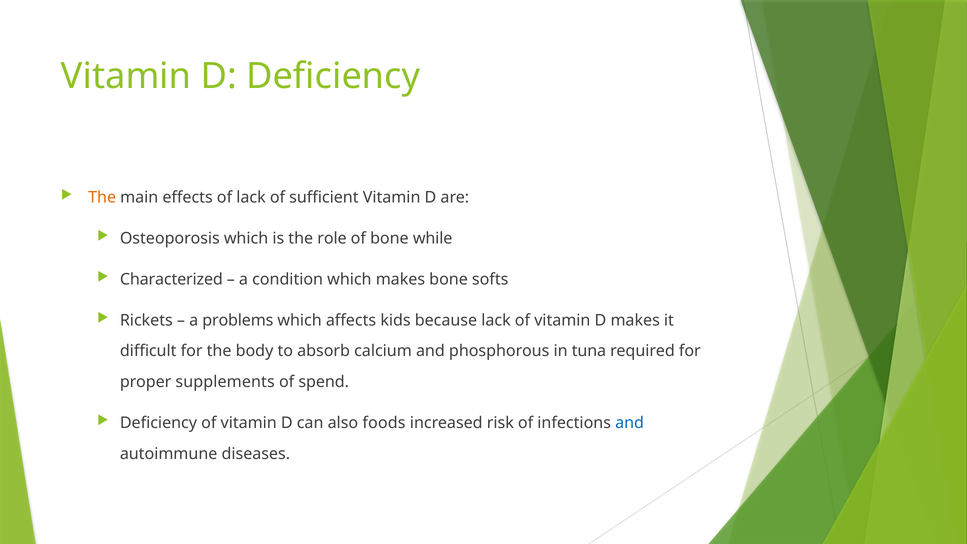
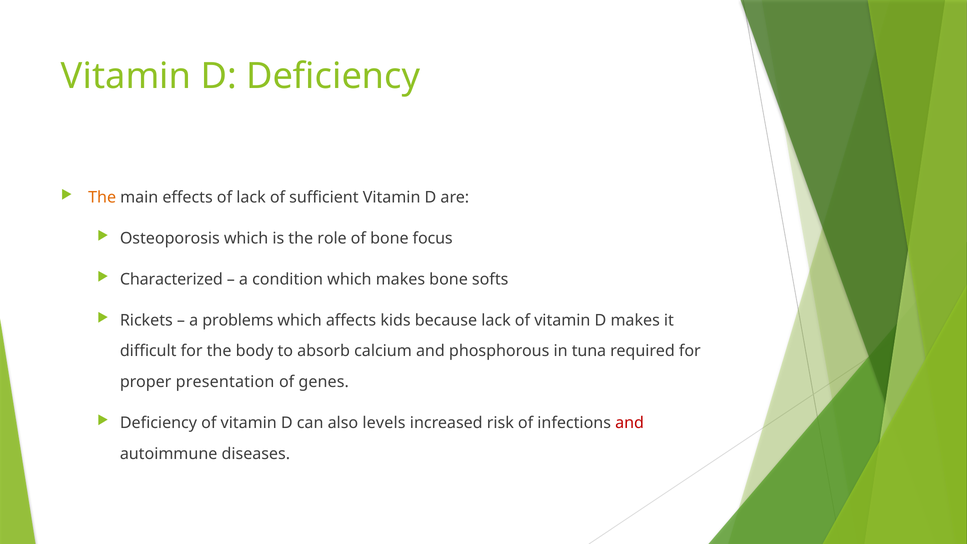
while: while -> focus
supplements: supplements -> presentation
spend: spend -> genes
foods: foods -> levels
and at (630, 423) colour: blue -> red
